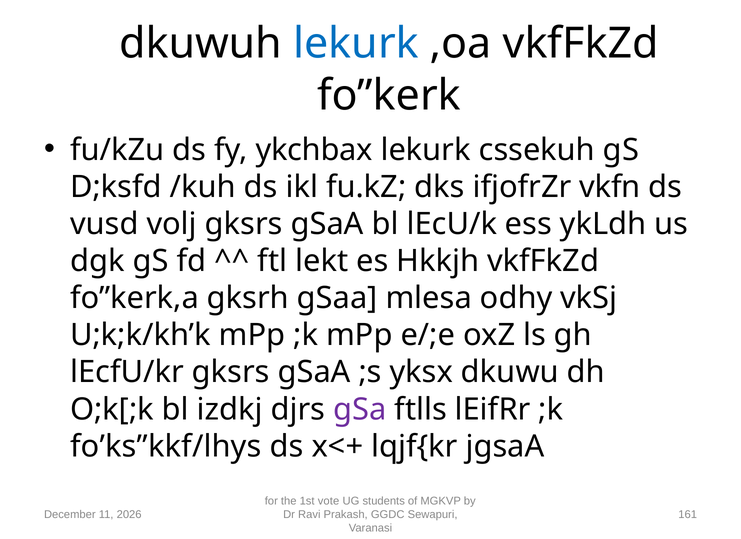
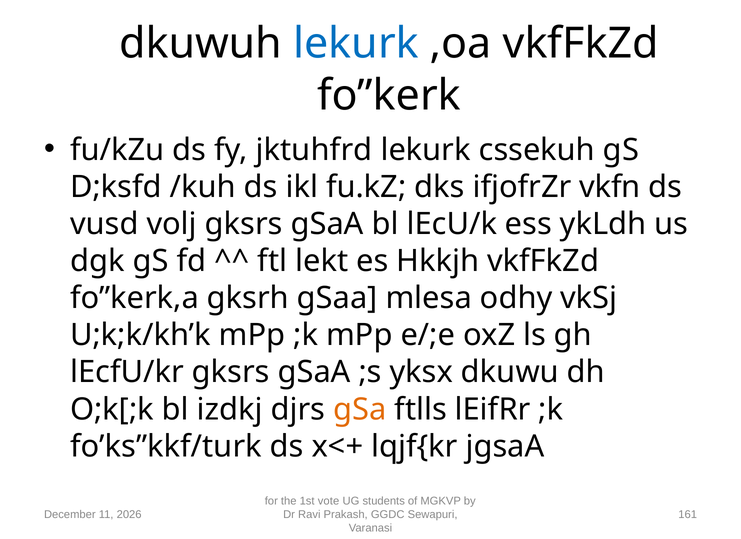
ykchbax: ykchbax -> jktuhfrd
gSa colour: purple -> orange
fo’ks”kkf/lhys: fo’ks”kkf/lhys -> fo’ks”kkf/turk
